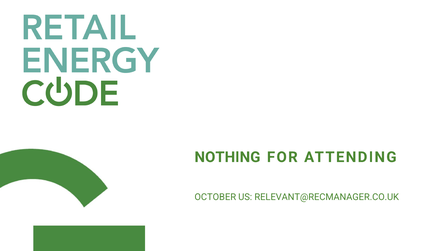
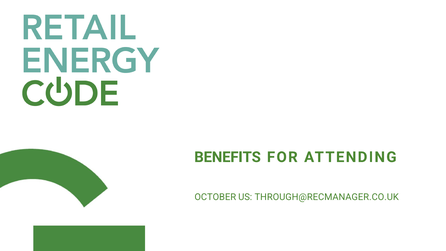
NOTHING: NOTHING -> BENEFITS
RELEVANT@RECMANAGER.CO.UK: RELEVANT@RECMANAGER.CO.UK -> THROUGH@RECMANAGER.CO.UK
